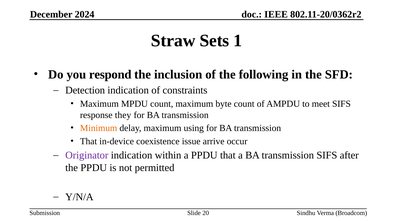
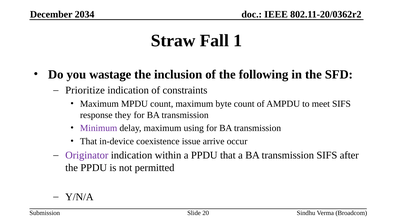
2024: 2024 -> 2034
Sets: Sets -> Fall
respond: respond -> wastage
Detection: Detection -> Prioritize
Minimum colour: orange -> purple
